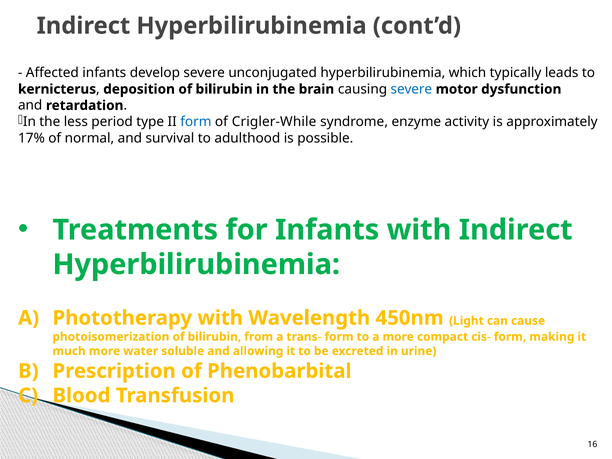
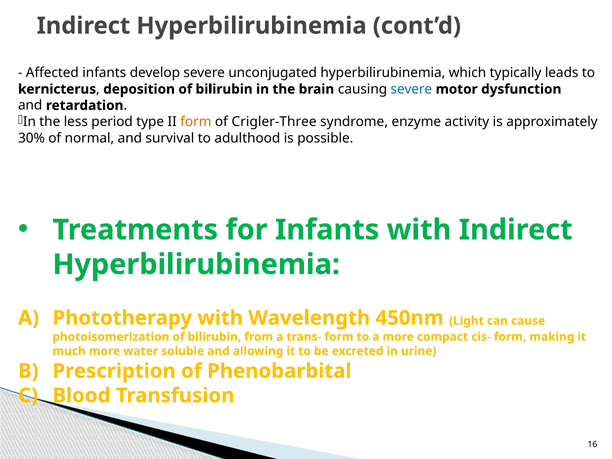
form at (196, 122) colour: blue -> orange
Crigler-While: Crigler-While -> Crigler-Three
17%: 17% -> 30%
